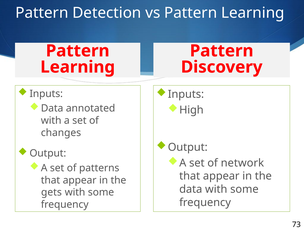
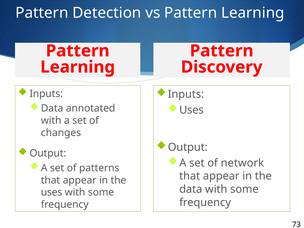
High at (191, 110): High -> Uses
gets at (51, 192): gets -> uses
